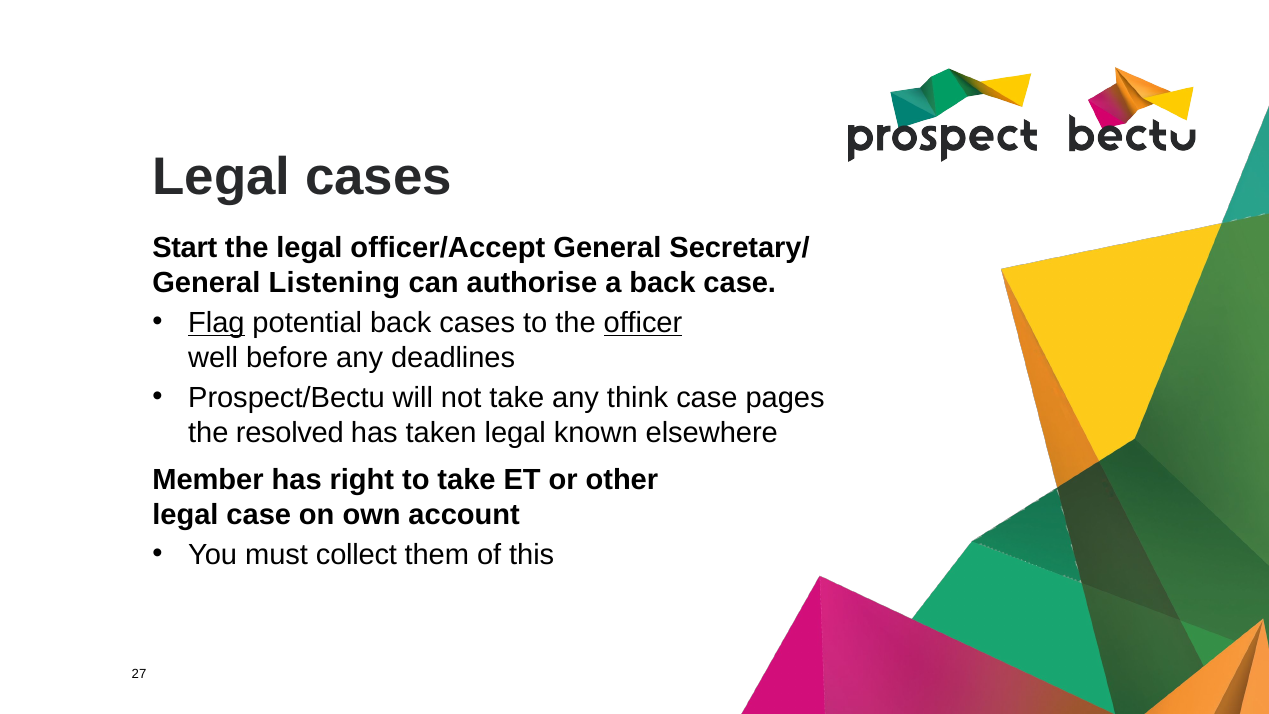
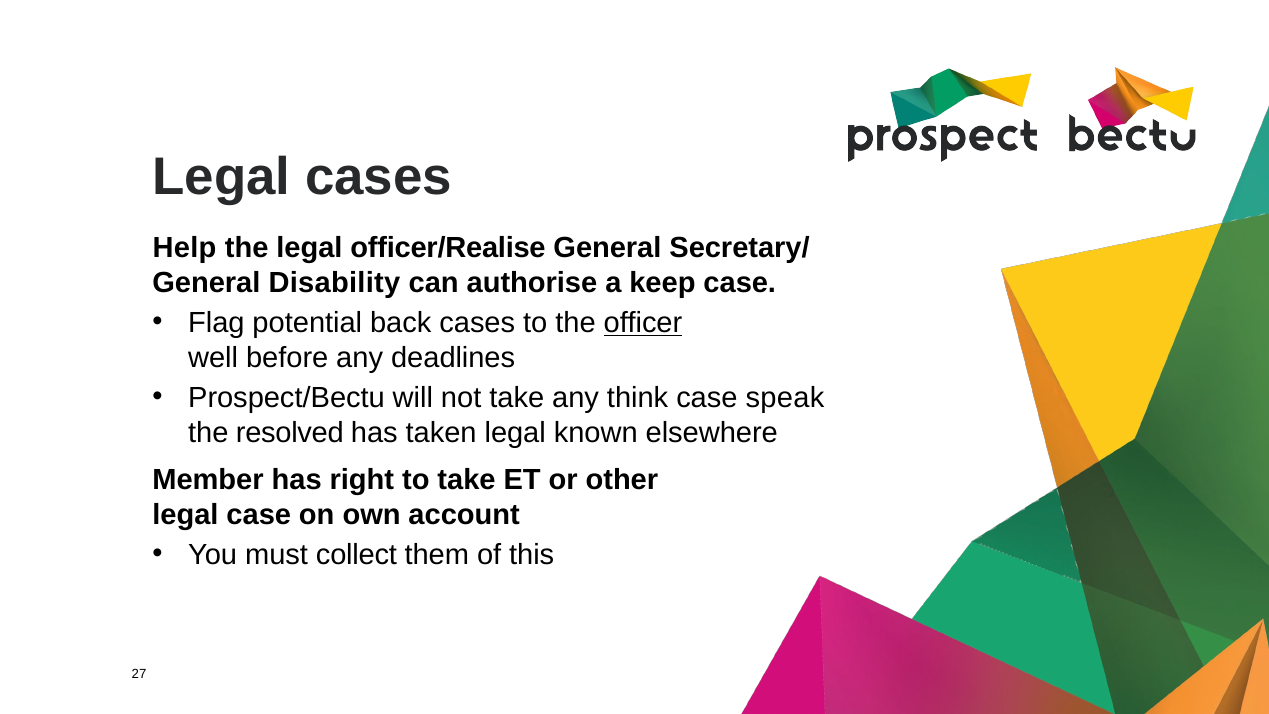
Start: Start -> Help
officer/Accept: officer/Accept -> officer/Realise
Listening: Listening -> Disability
a back: back -> keep
Flag underline: present -> none
pages: pages -> speak
